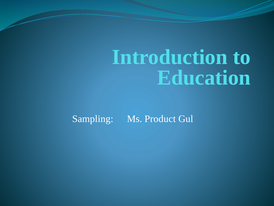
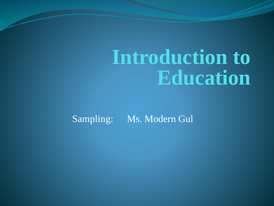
Product: Product -> Modern
